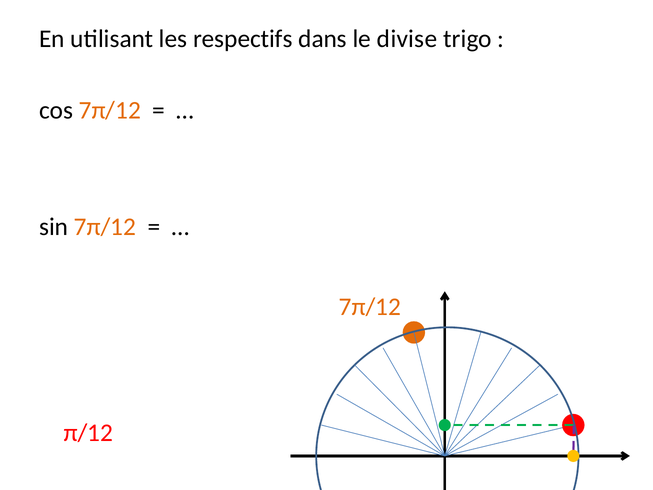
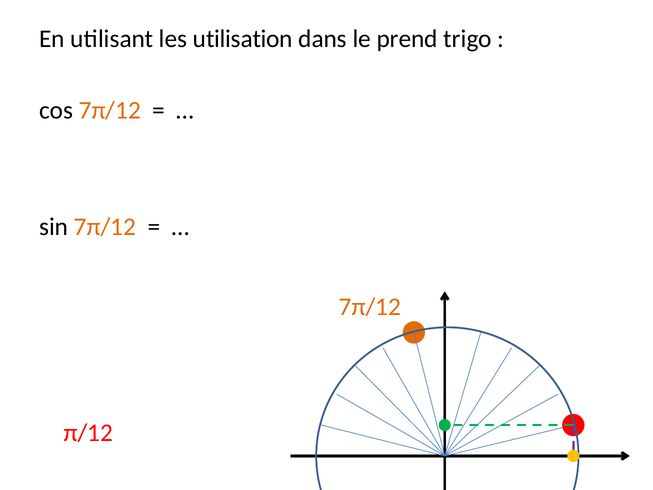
respectifs: respectifs -> utilisation
divise: divise -> prend
